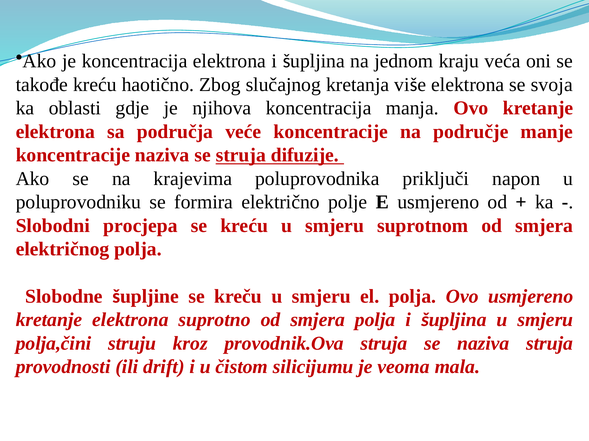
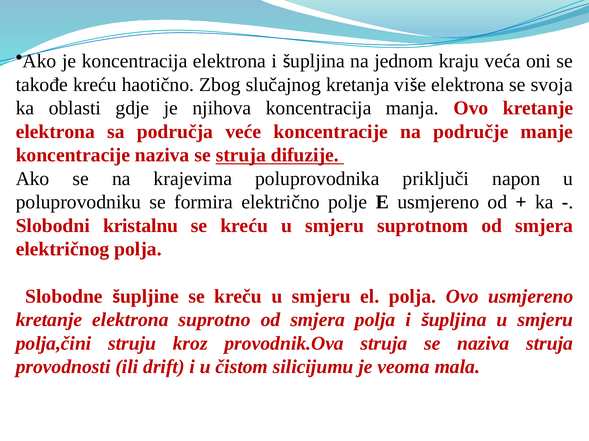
procjepa: procjepa -> kristalnu
